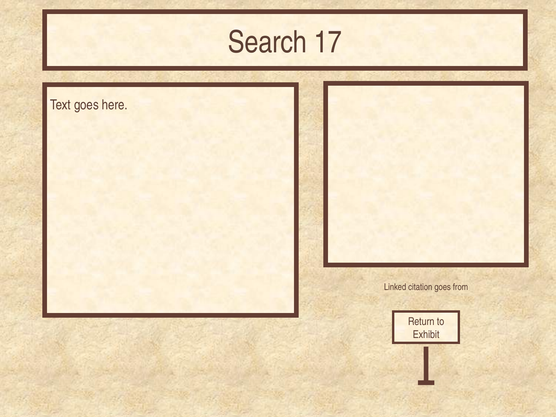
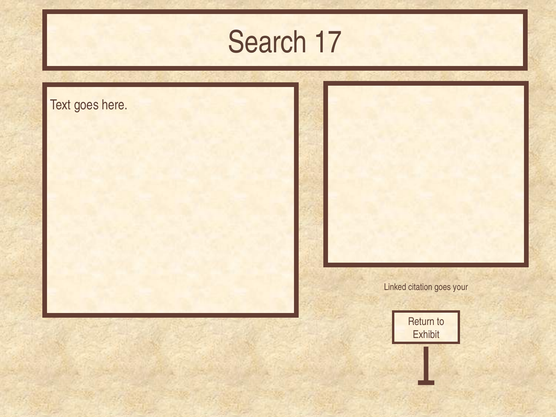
from: from -> your
